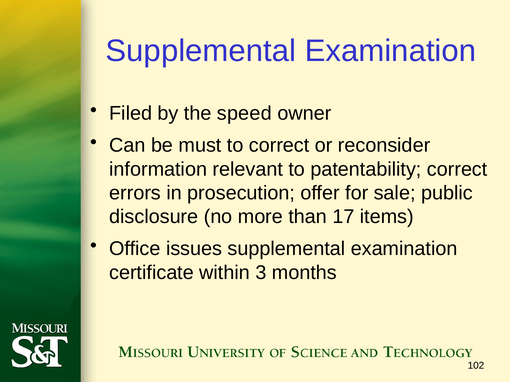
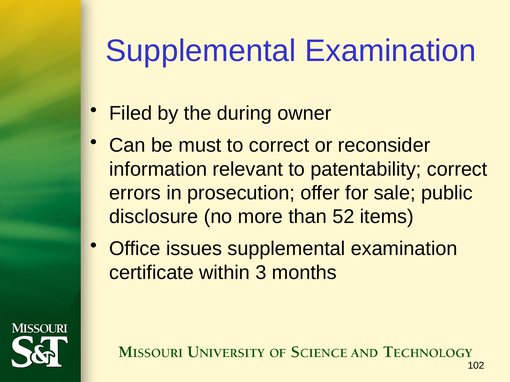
speed: speed -> during
17: 17 -> 52
